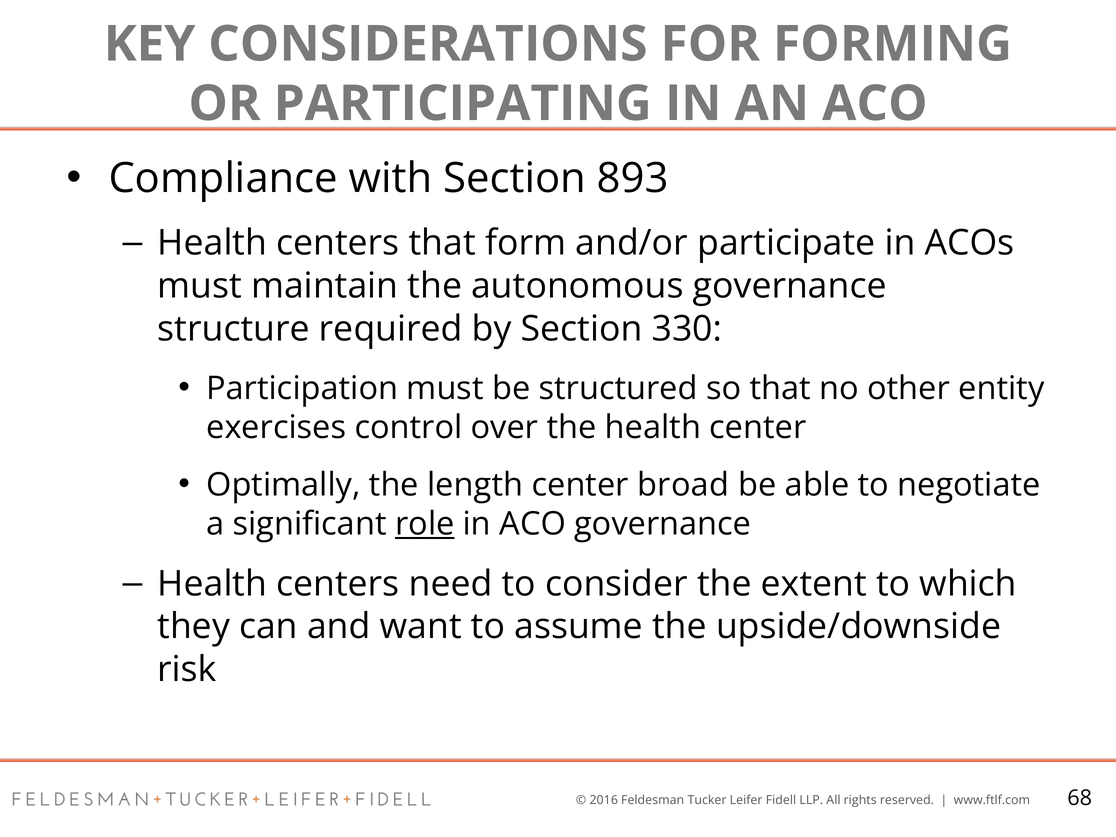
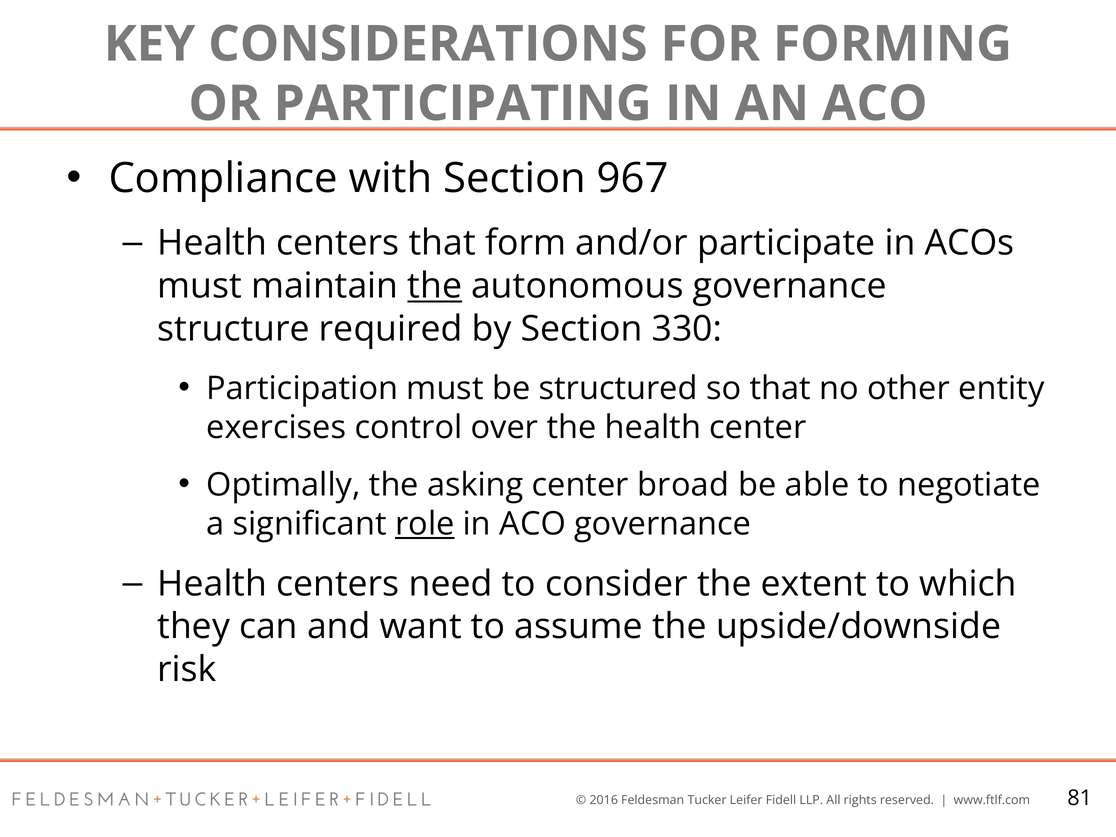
893: 893 -> 967
the at (435, 286) underline: none -> present
length: length -> asking
68: 68 -> 81
